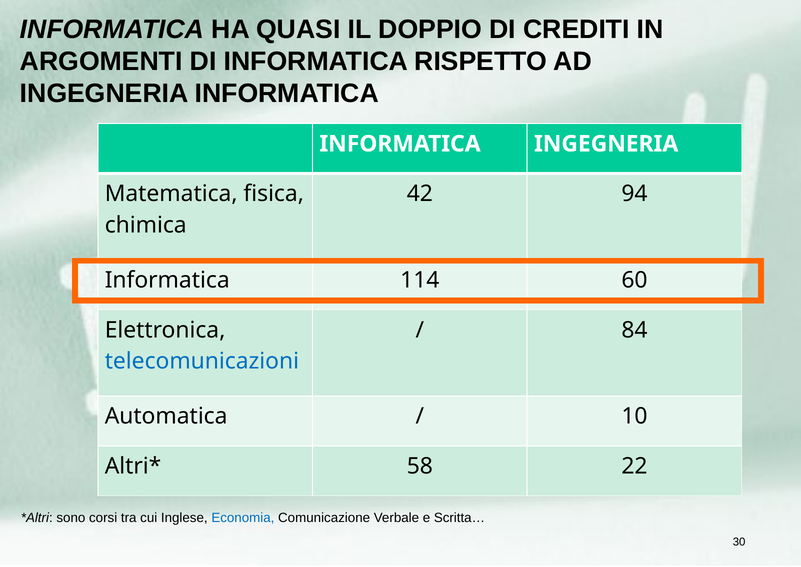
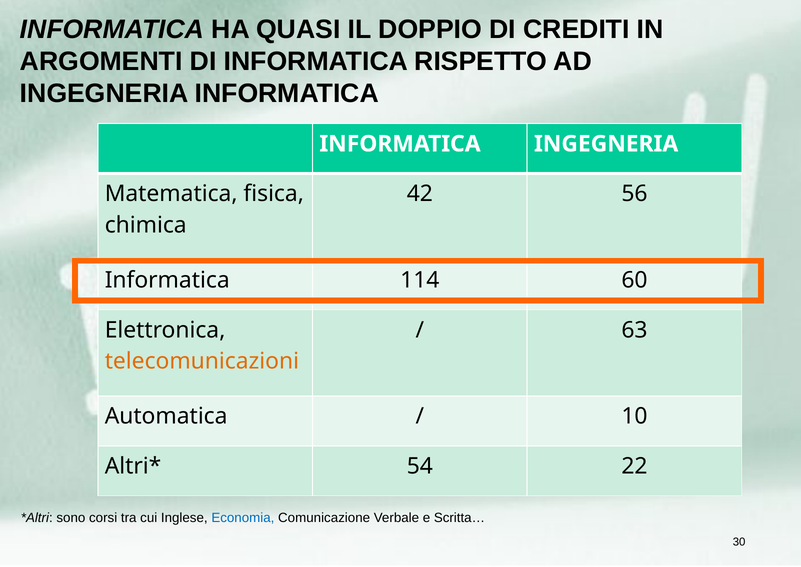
94: 94 -> 56
84: 84 -> 63
telecomunicazioni colour: blue -> orange
58: 58 -> 54
